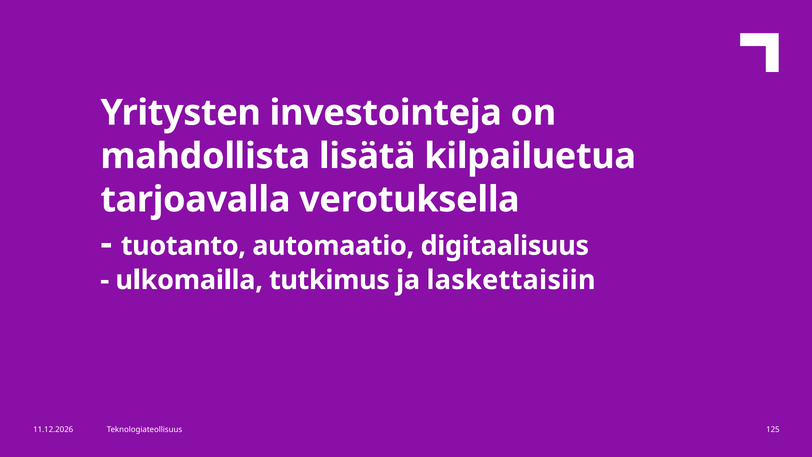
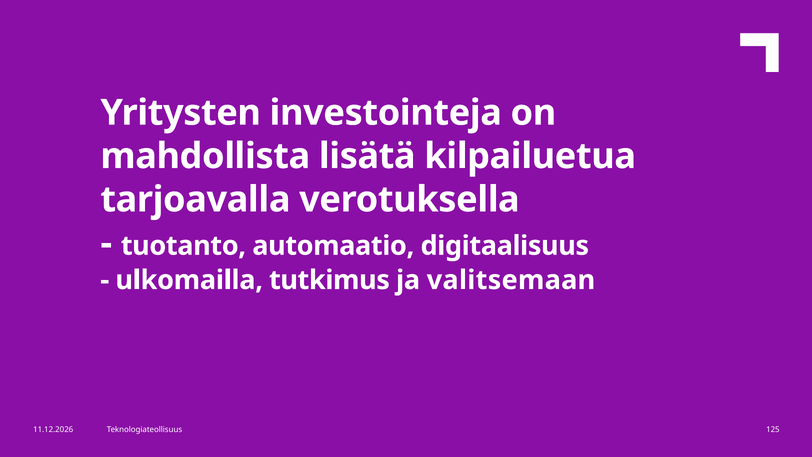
laskettaisiin: laskettaisiin -> valitsemaan
